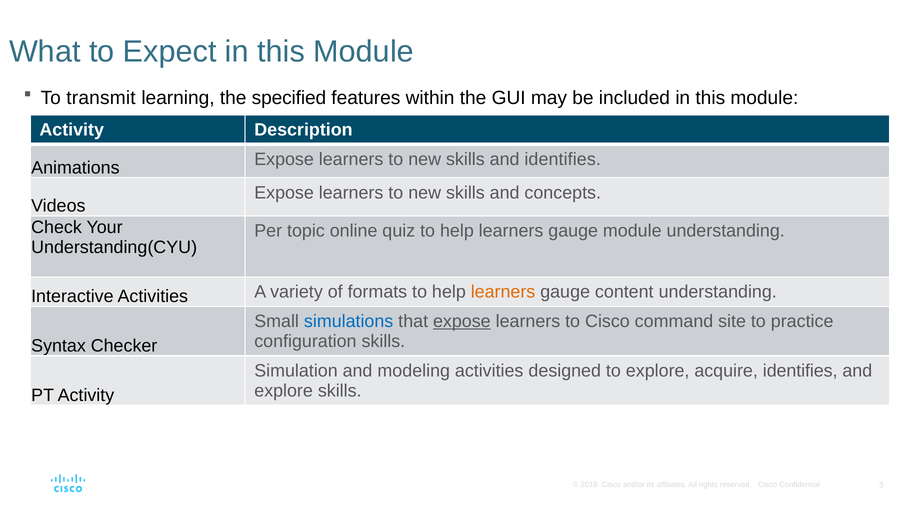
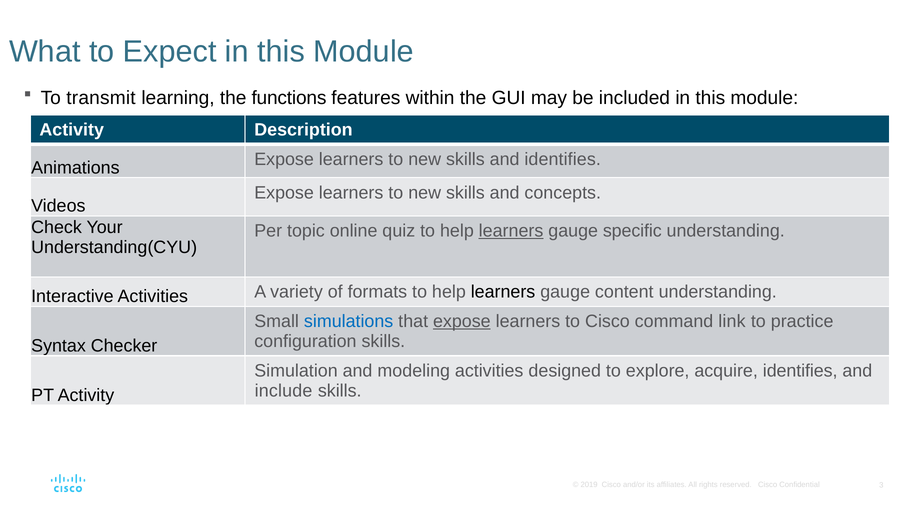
specified: specified -> functions
learners at (511, 230) underline: none -> present
gauge module: module -> specific
learners at (503, 292) colour: orange -> black
site: site -> link
explore at (284, 390): explore -> include
